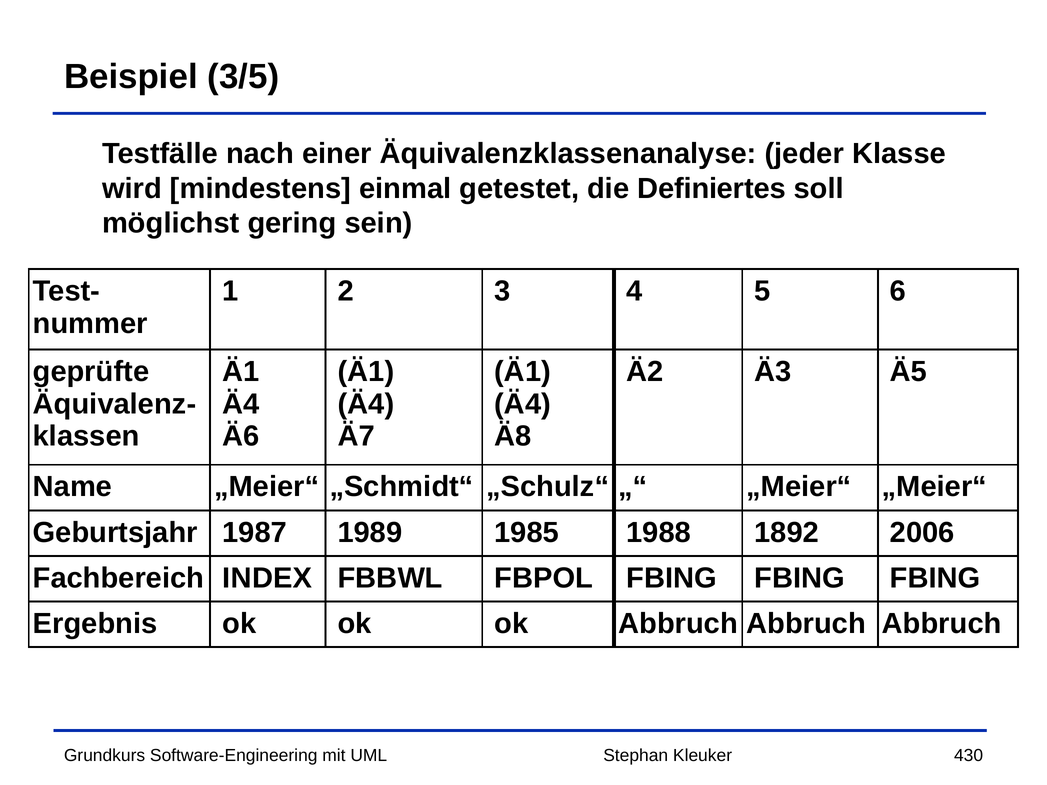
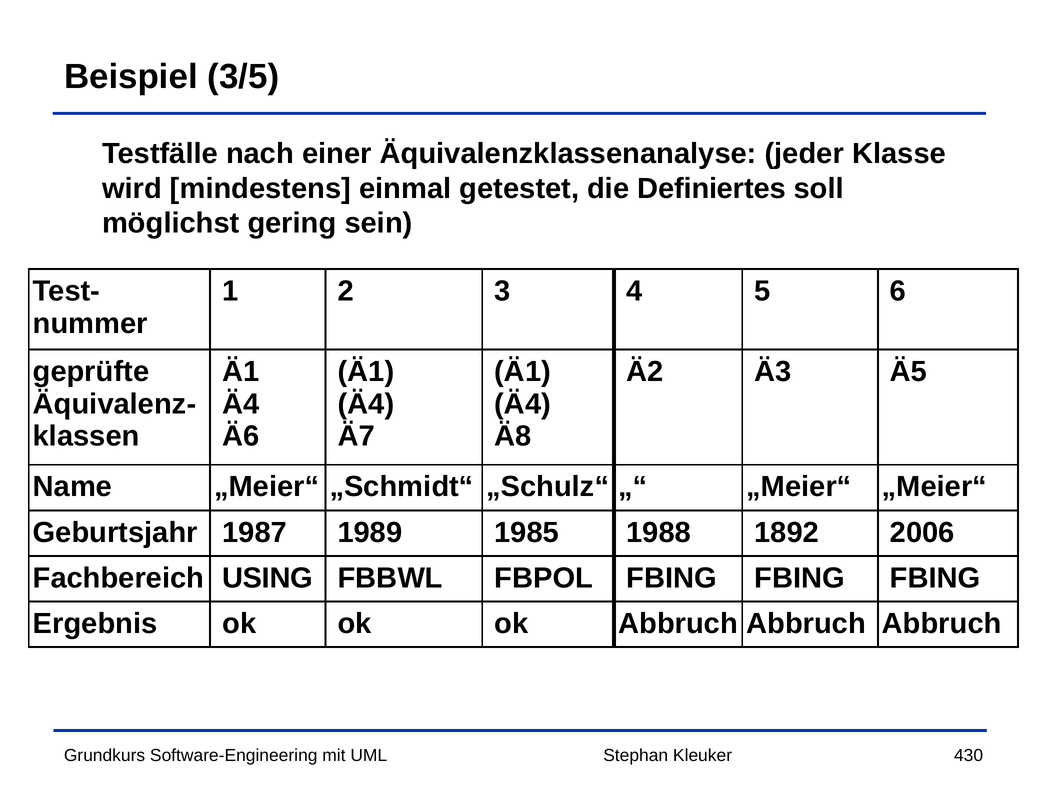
INDEX: INDEX -> USING
